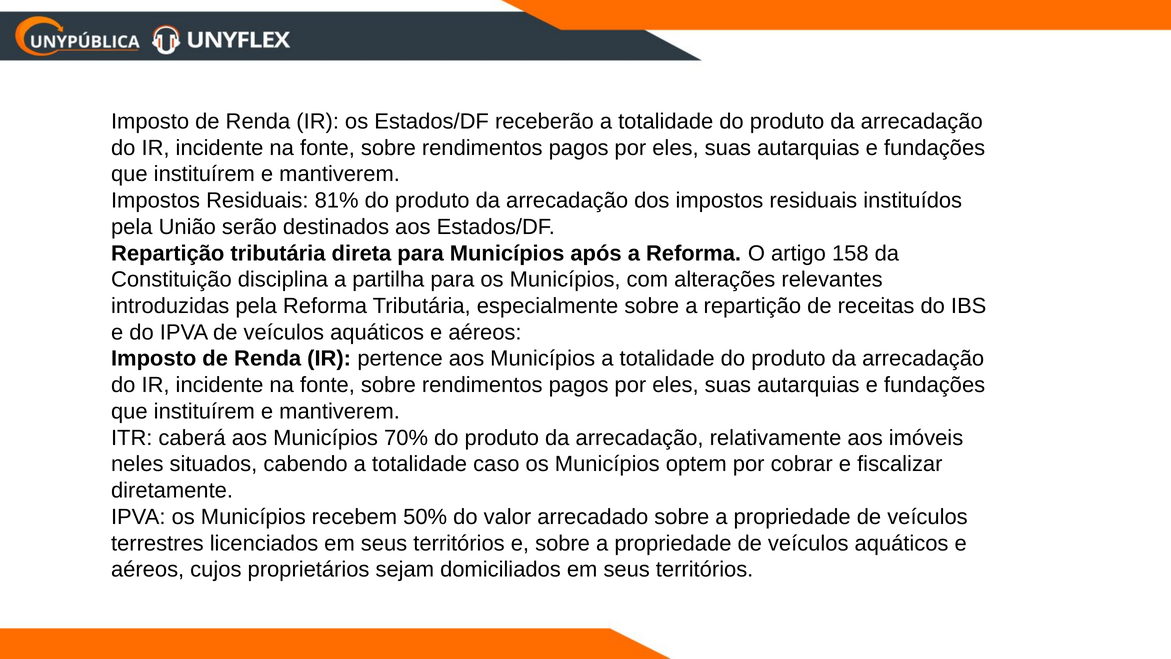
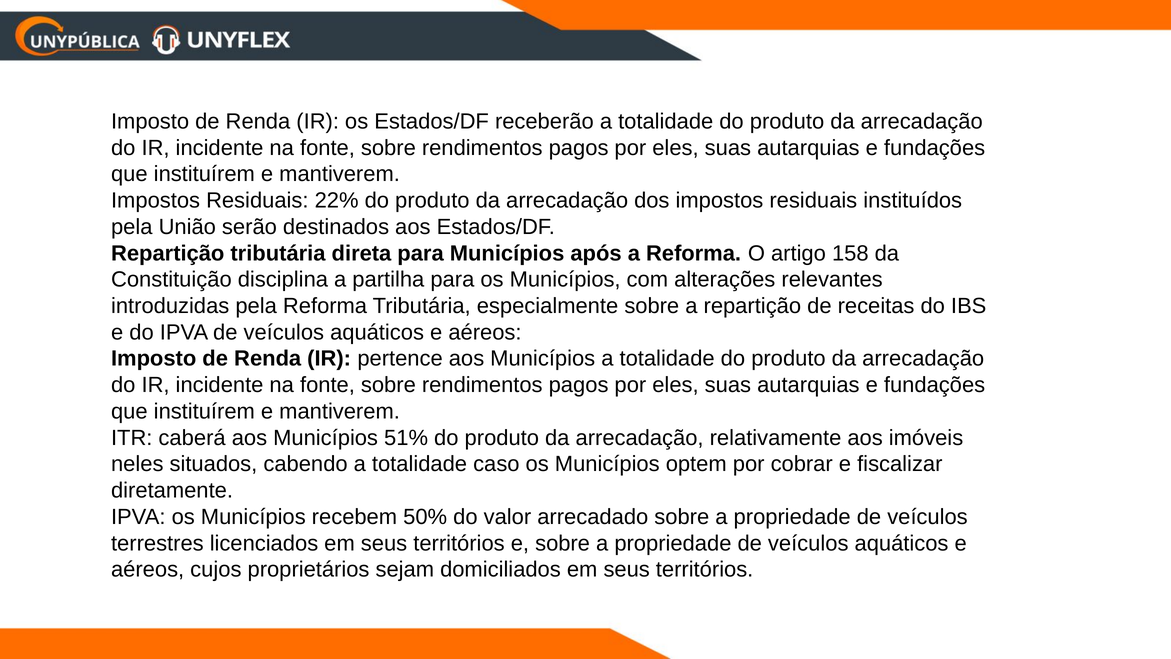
81%: 81% -> 22%
70%: 70% -> 51%
